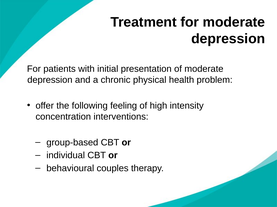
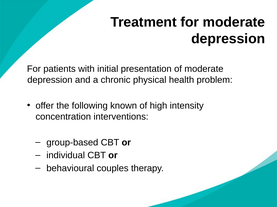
feeling: feeling -> known
